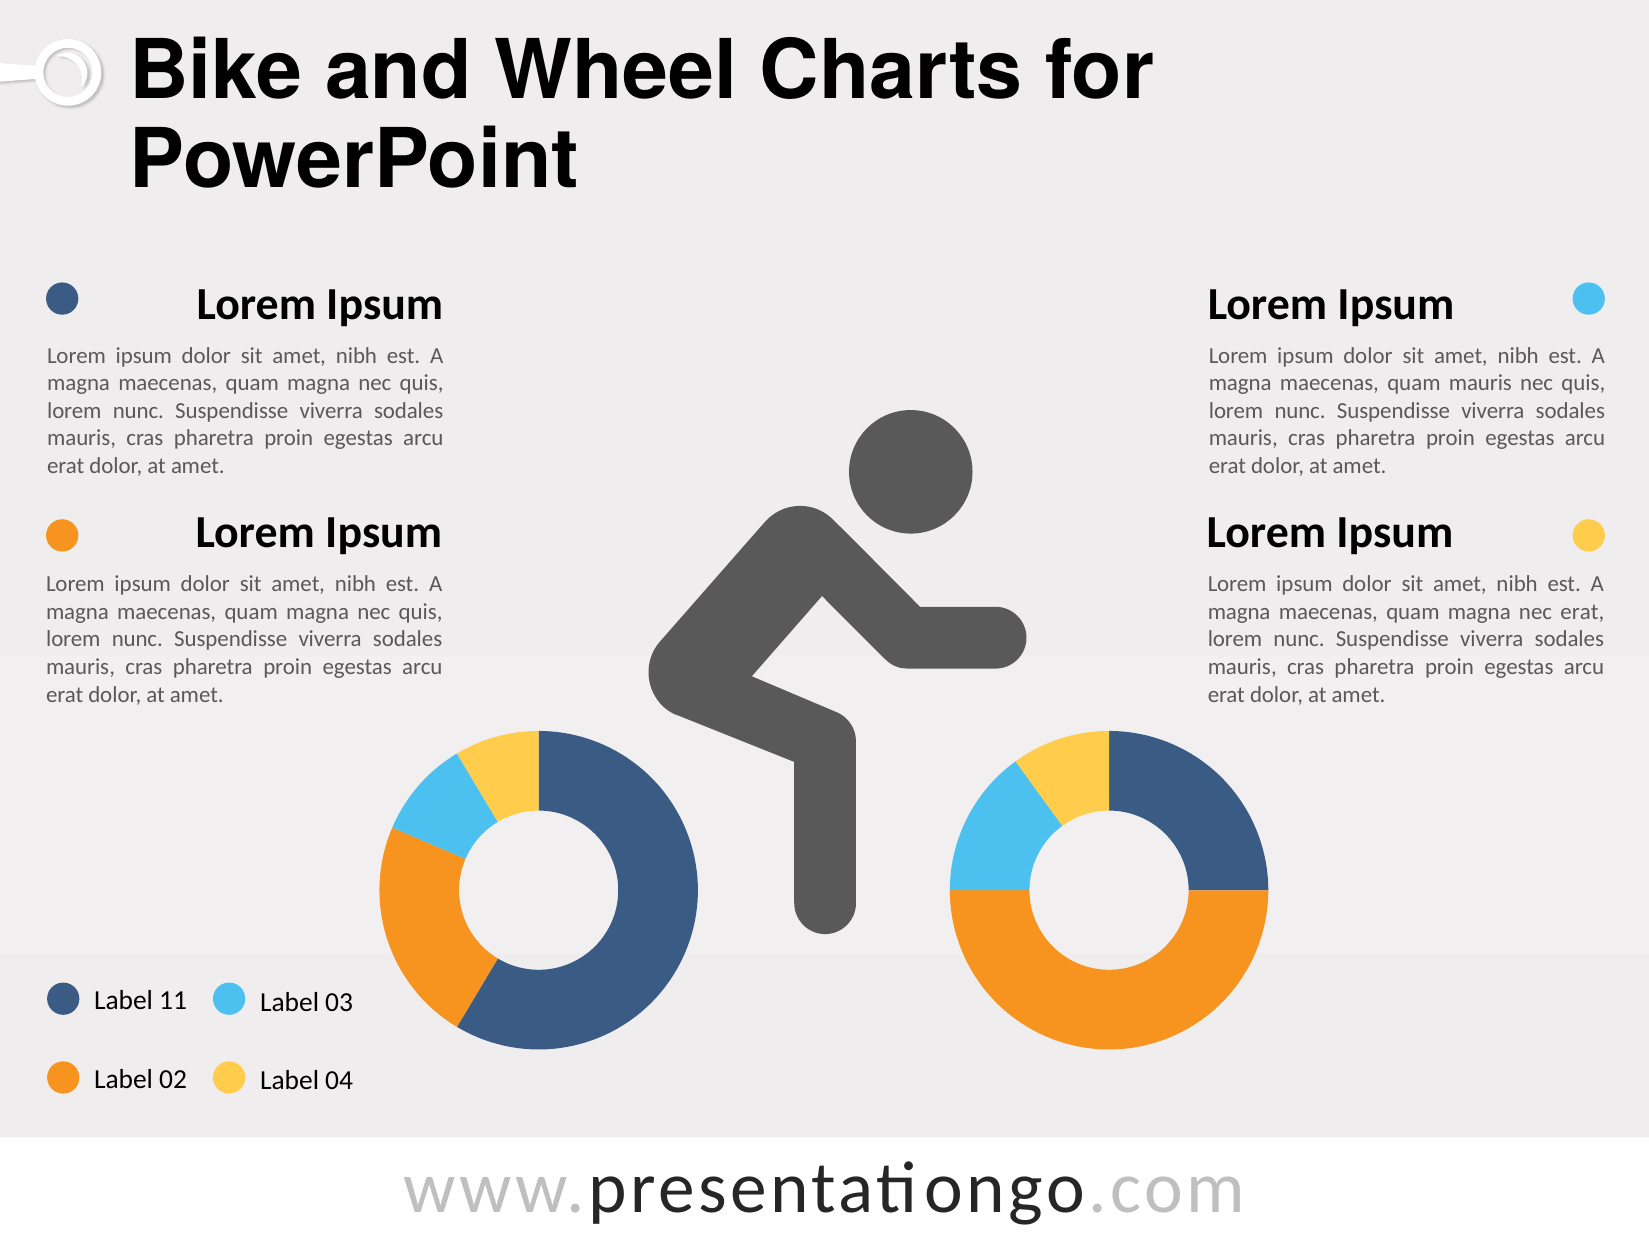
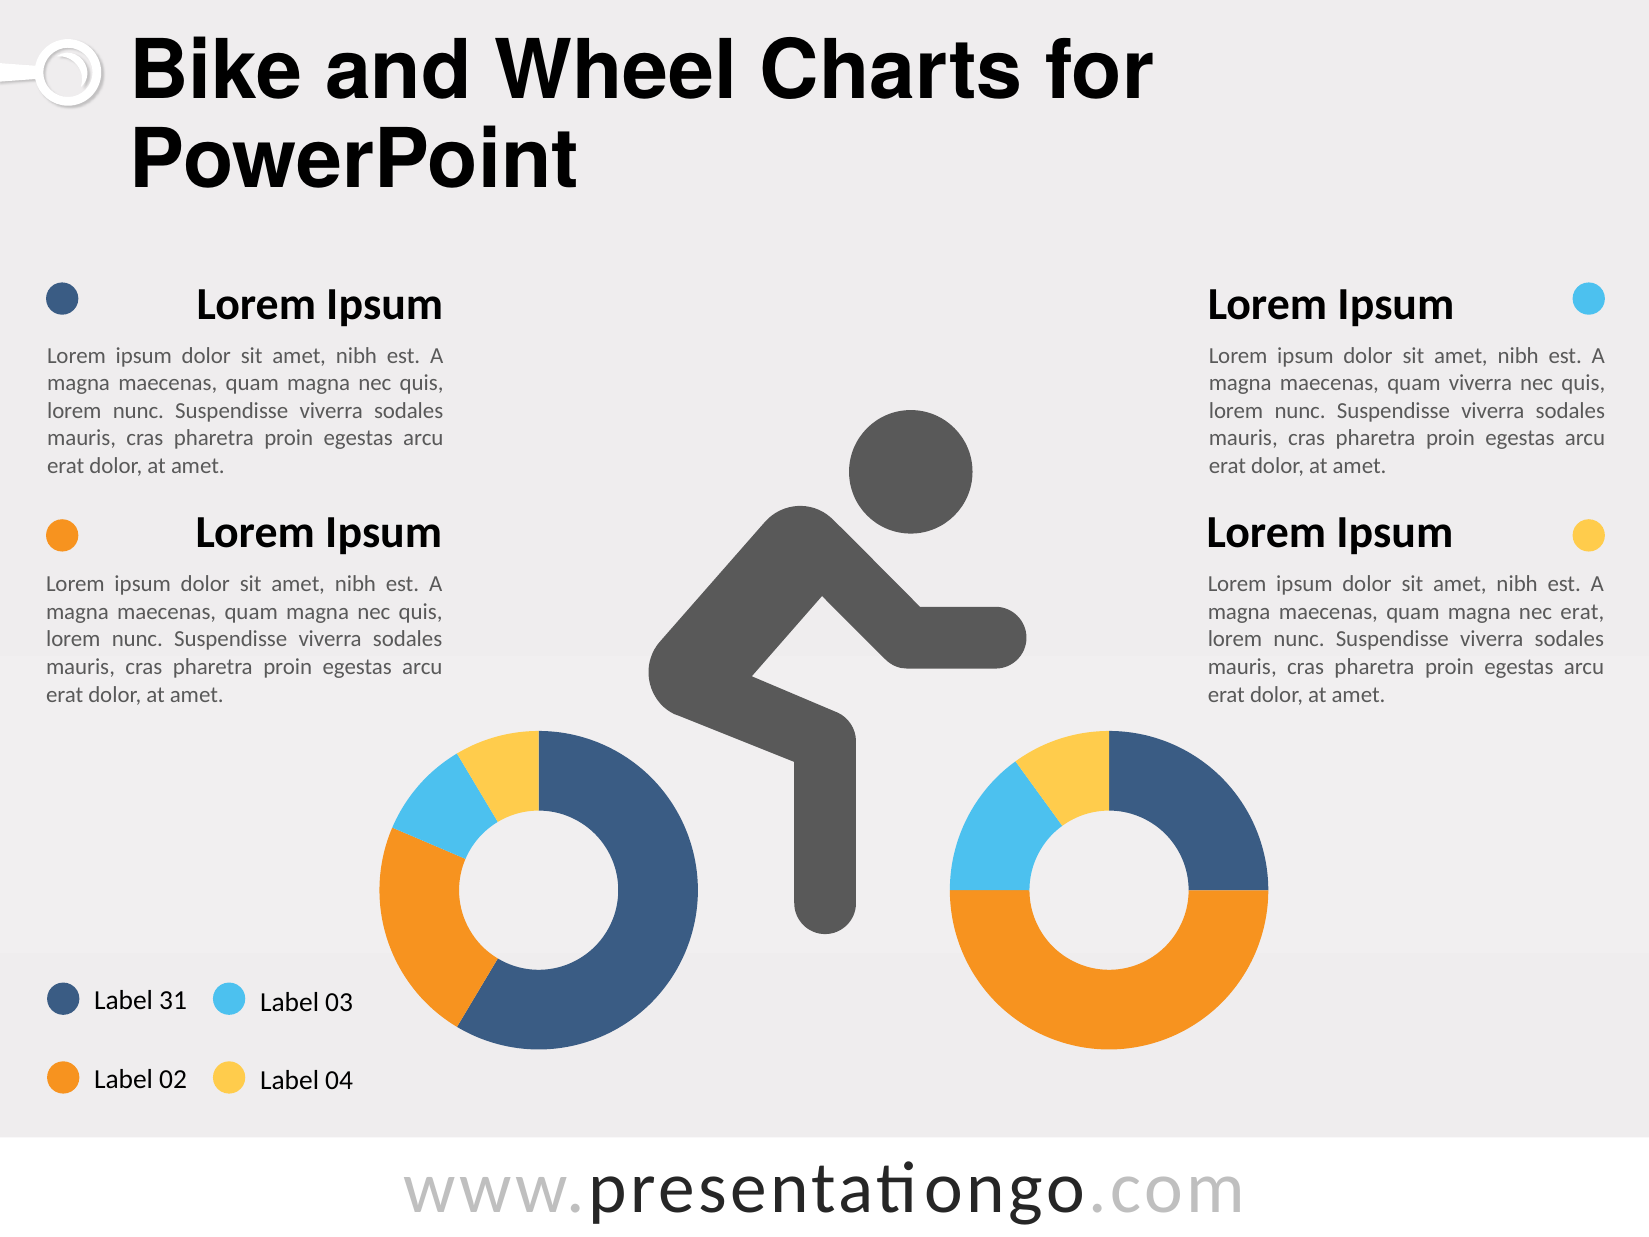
quam mauris: mauris -> viverra
11: 11 -> 31
